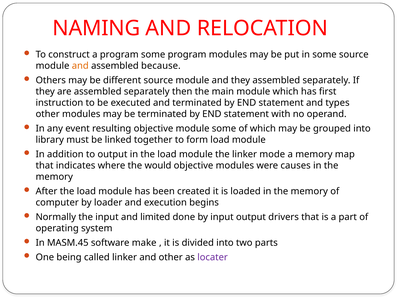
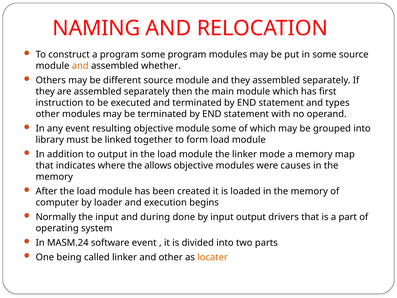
because: because -> whether
would: would -> allows
limited: limited -> during
MASM.45: MASM.45 -> MASM.24
software make: make -> event
locater colour: purple -> orange
